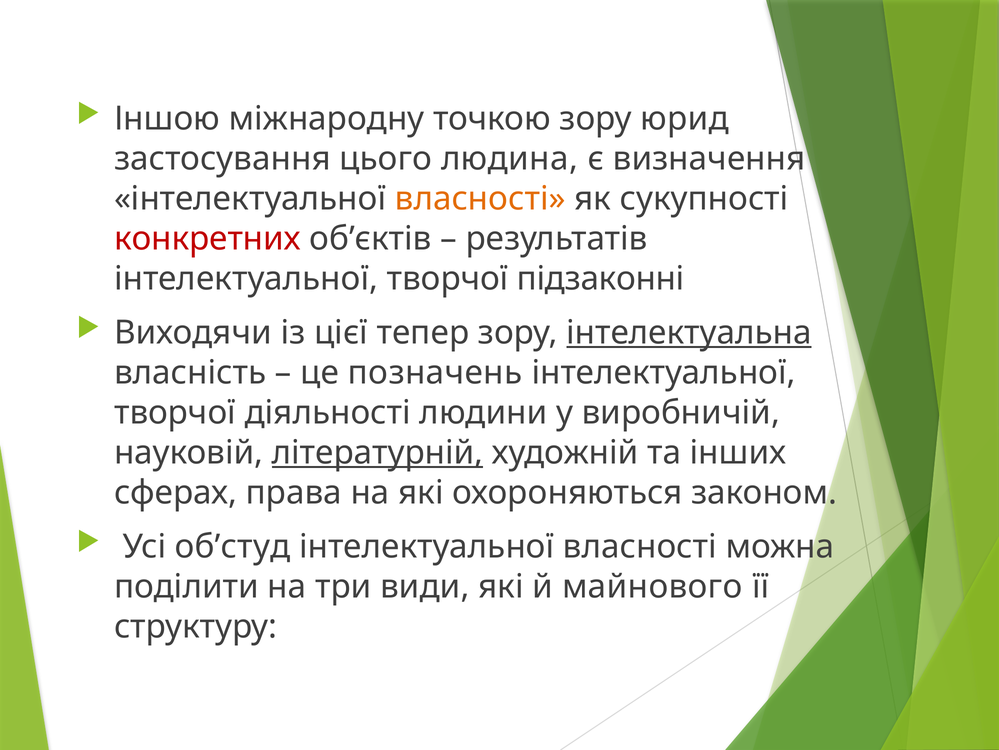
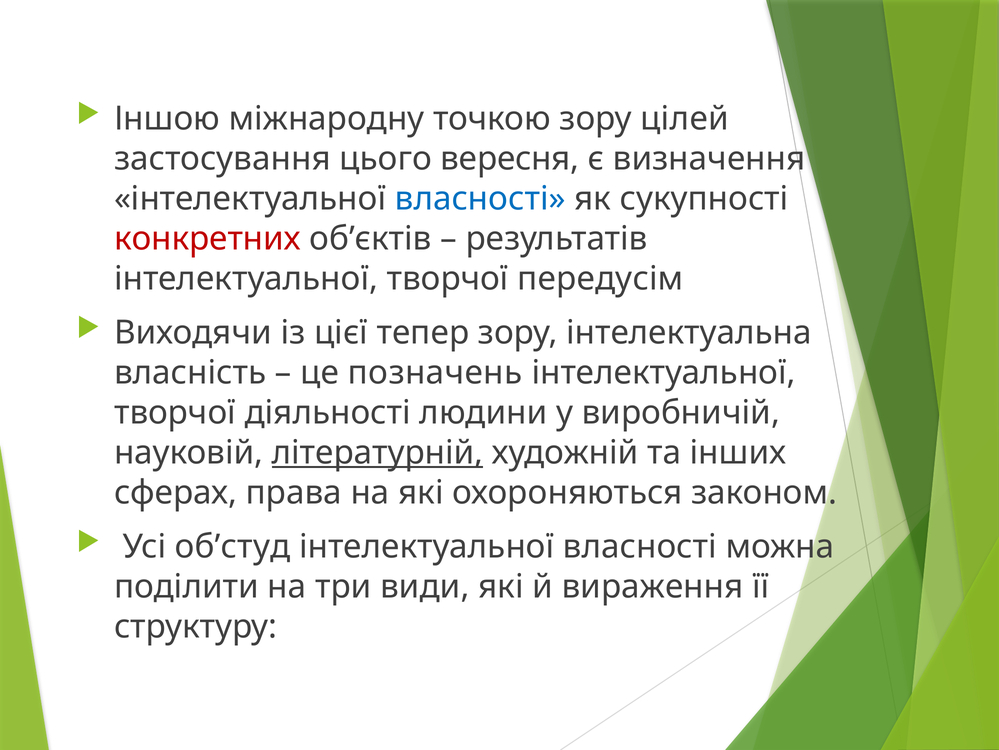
юрид: юрид -> цілей
людина: людина -> вересня
власності at (480, 199) colour: orange -> blue
підзаконні: підзаконні -> передусім
інтелектуальна underline: present -> none
майнового: майнового -> вираження
